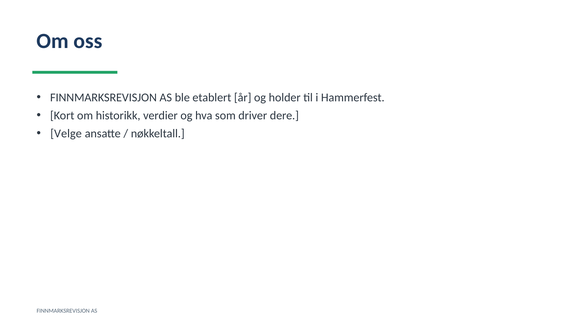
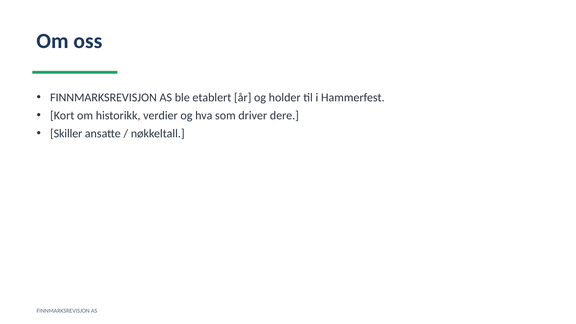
Velge: Velge -> Skiller
